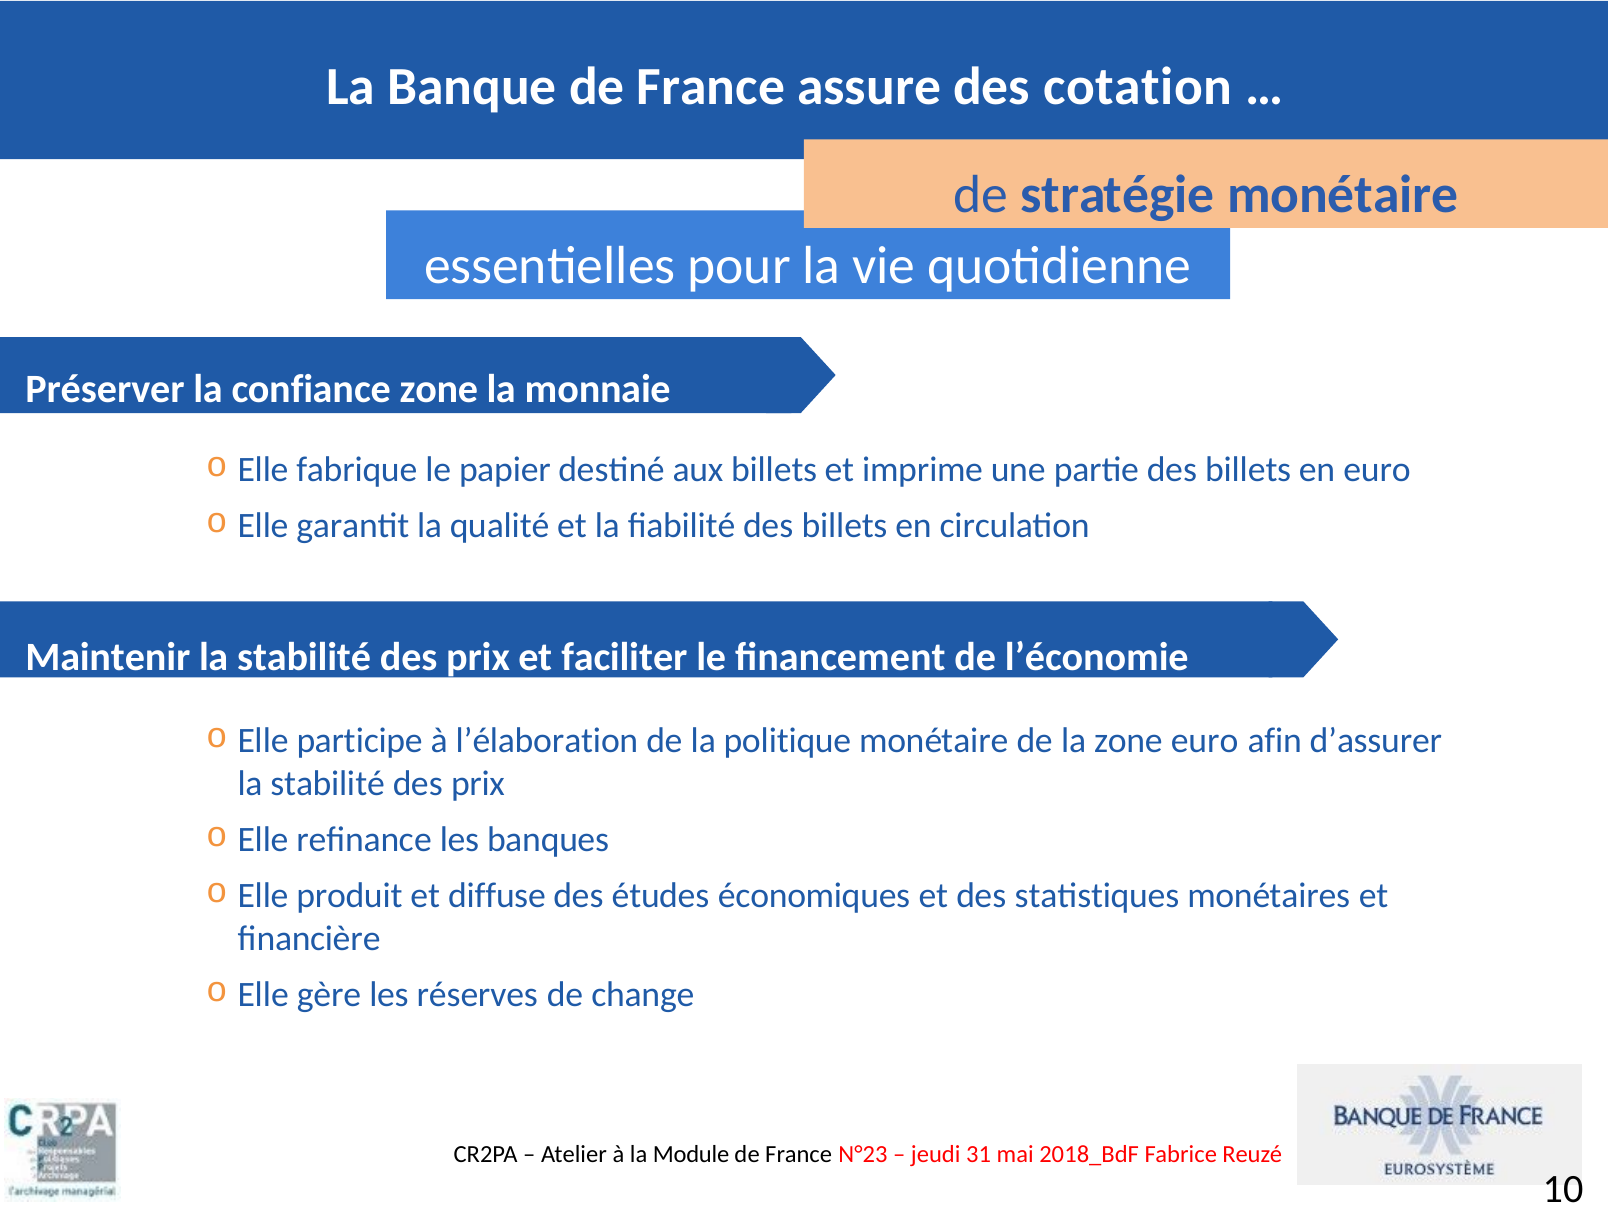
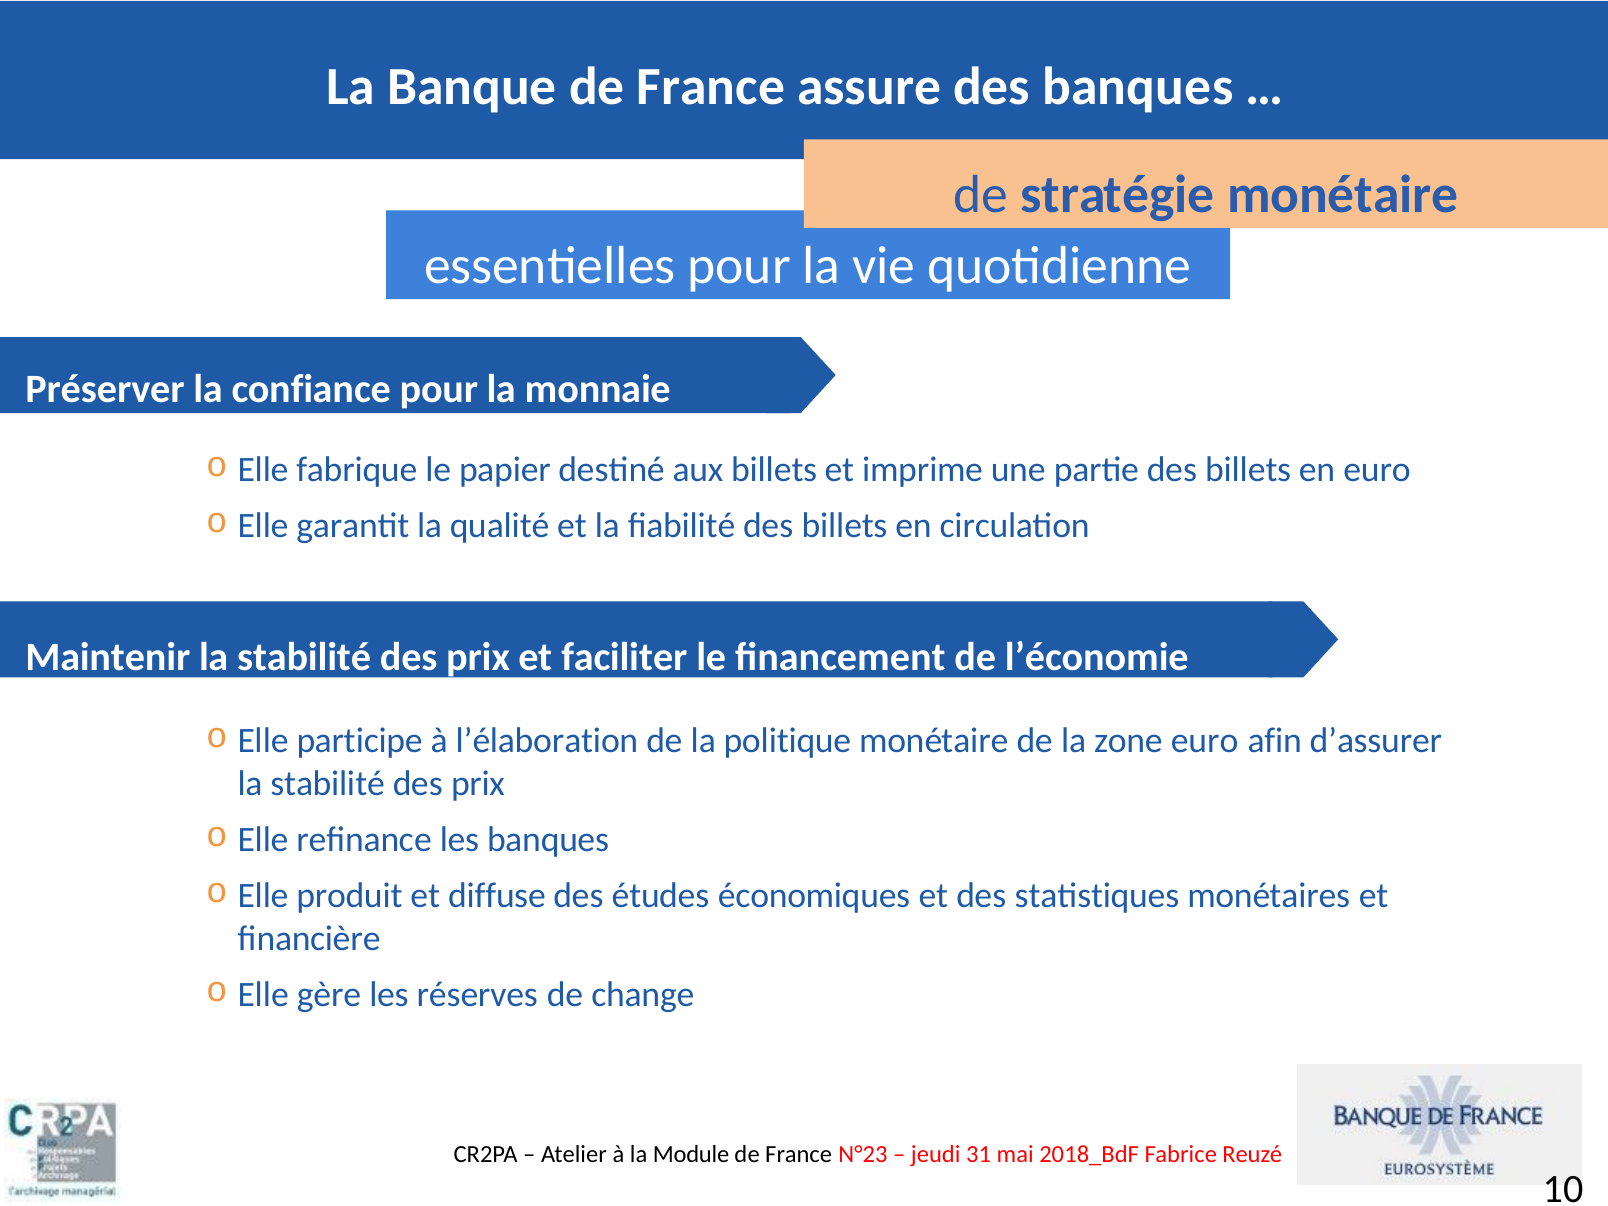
des cotation: cotation -> banques
confiance zone: zone -> pour
